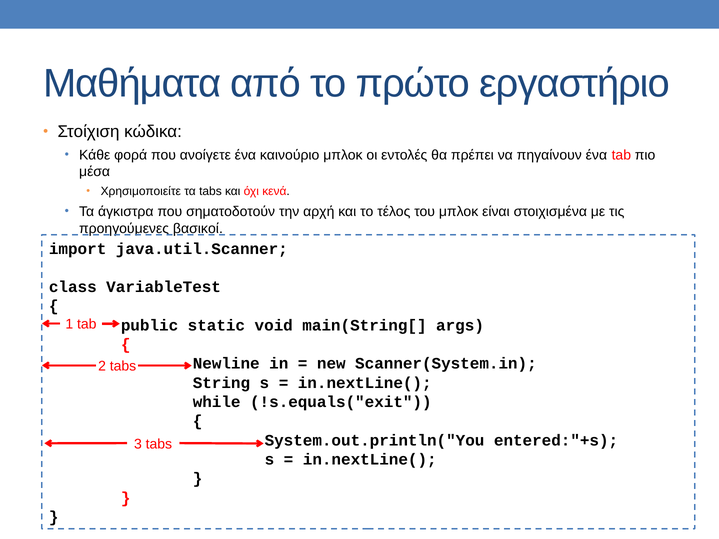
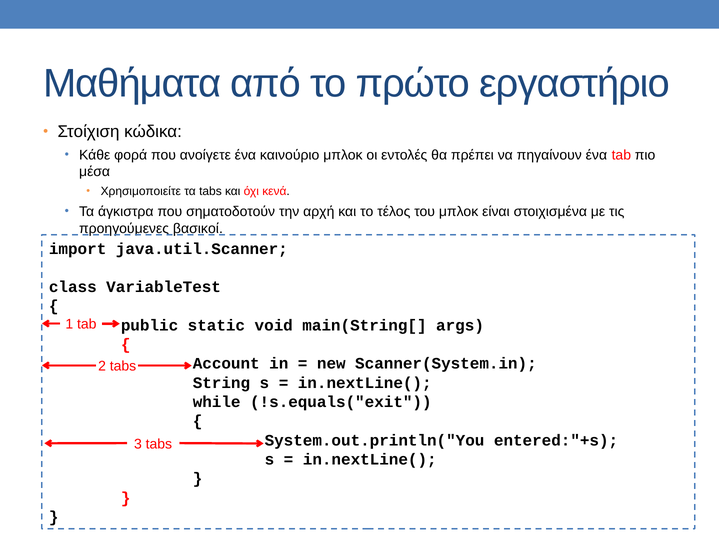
Newline: Newline -> Account
